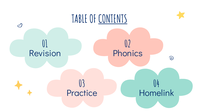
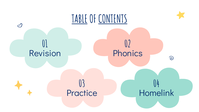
TABLE underline: none -> present
